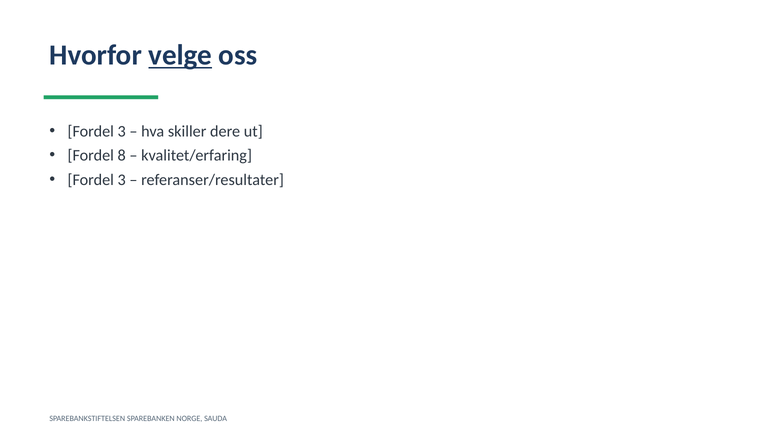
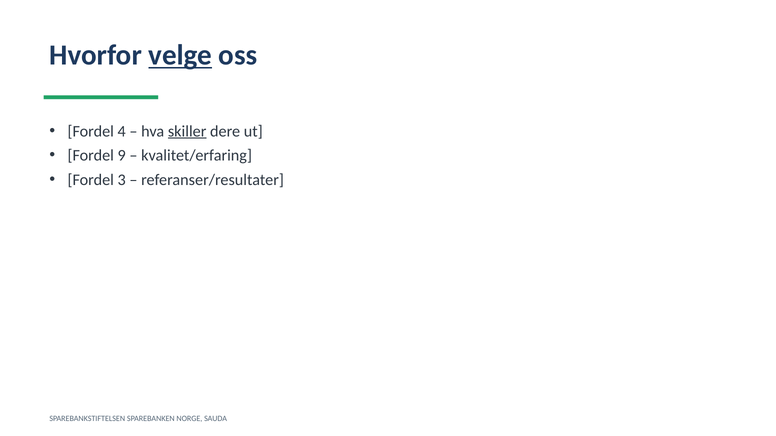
3 at (122, 131): 3 -> 4
skiller underline: none -> present
8: 8 -> 9
